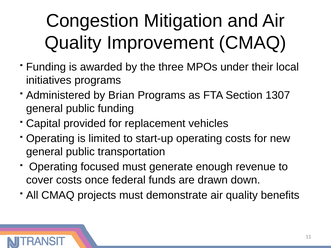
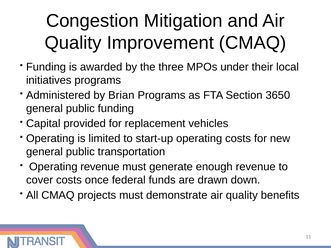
1307: 1307 -> 3650
Operating focused: focused -> revenue
